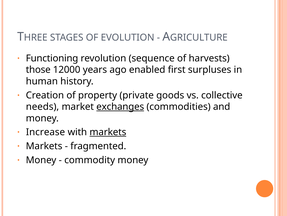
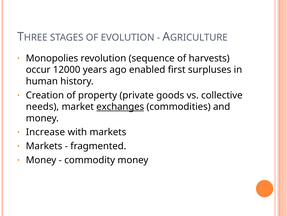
Functioning: Functioning -> Monopolies
those: those -> occur
markets at (108, 132) underline: present -> none
